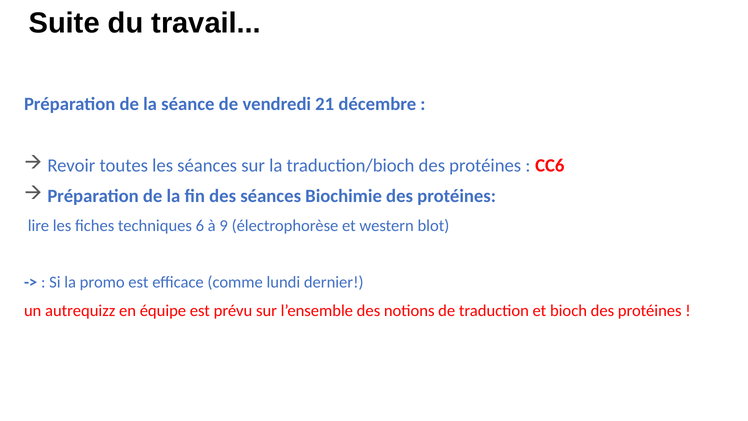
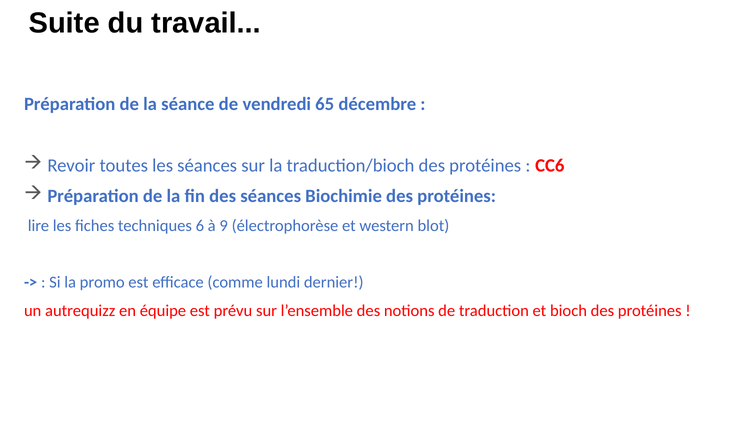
21: 21 -> 65
